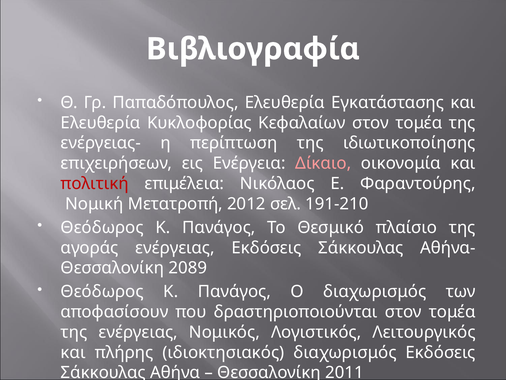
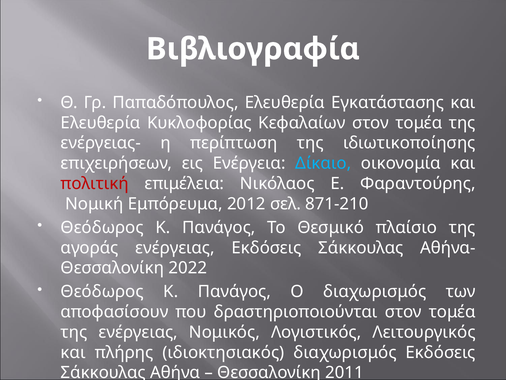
Δίκαιο colour: pink -> light blue
Μετατροπή: Μετατροπή -> Εμπόρευμα
191-210: 191-210 -> 871-210
2089: 2089 -> 2022
